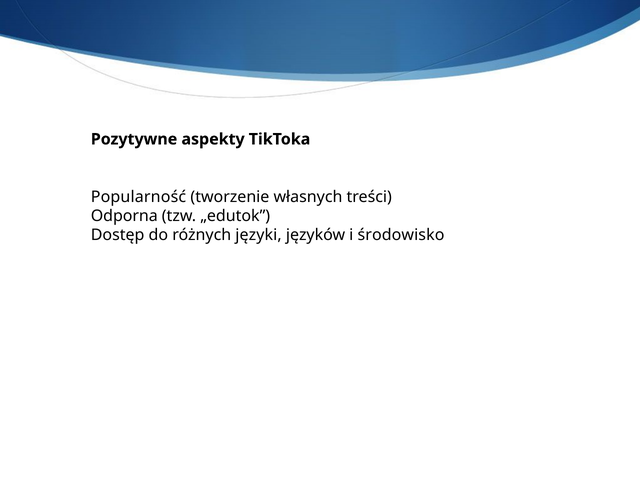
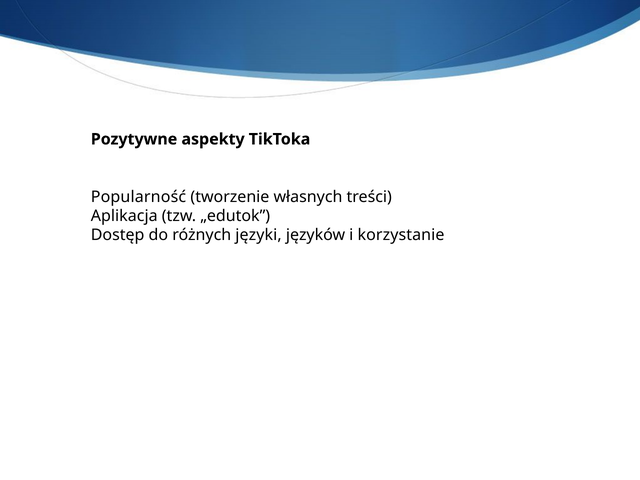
Odporna: Odporna -> Aplikacja
środowisko: środowisko -> korzystanie
